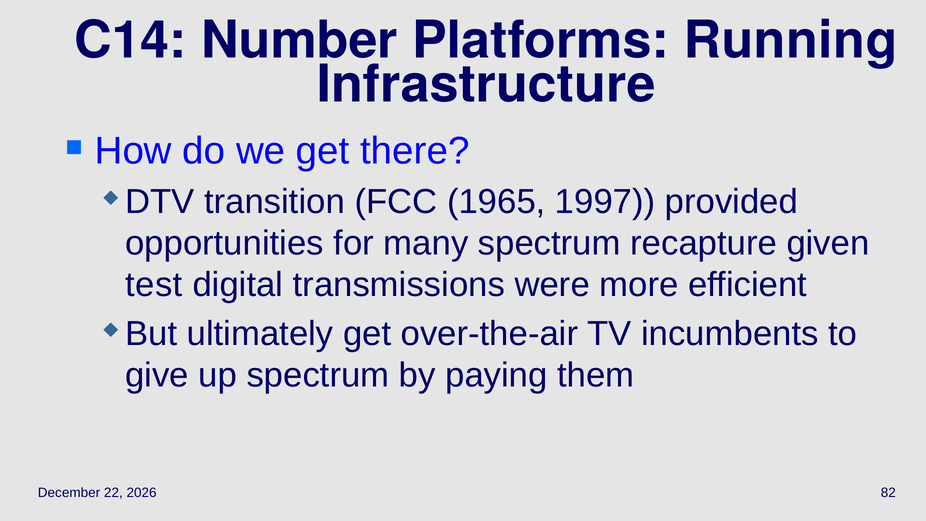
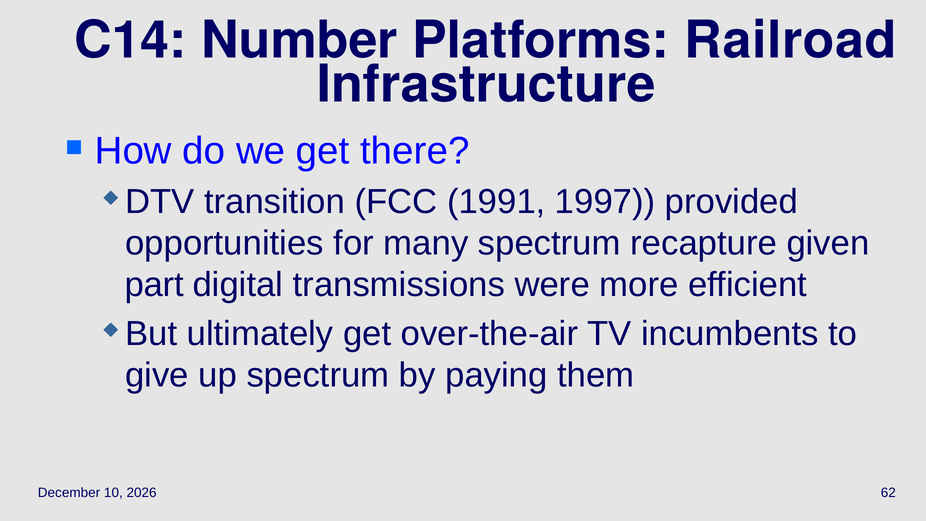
Running: Running -> Railroad
1965: 1965 -> 1991
test: test -> part
22: 22 -> 10
82: 82 -> 62
